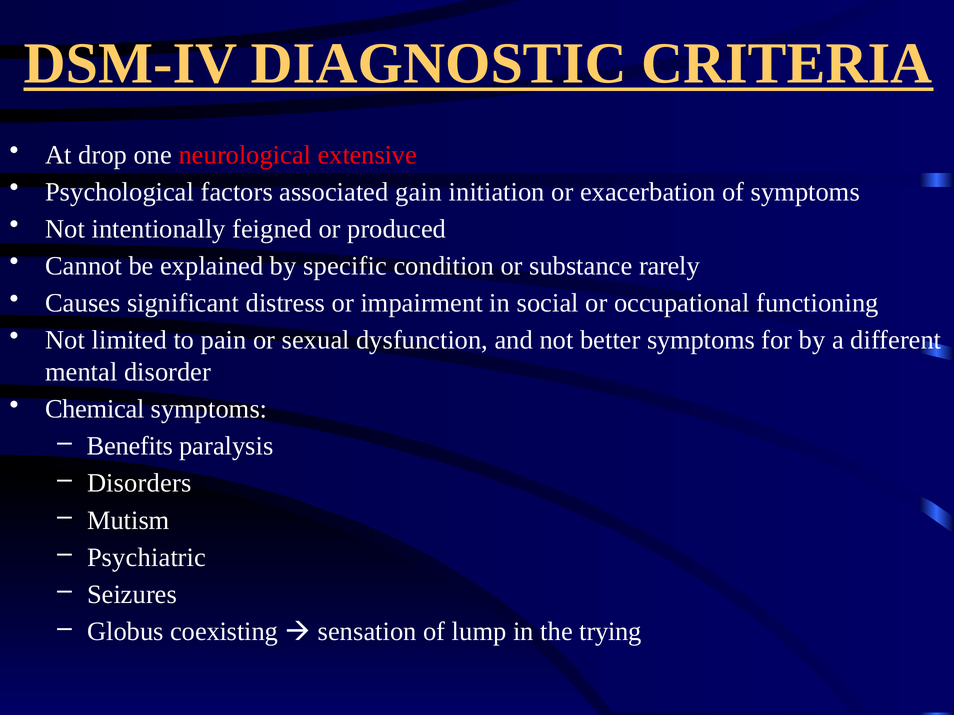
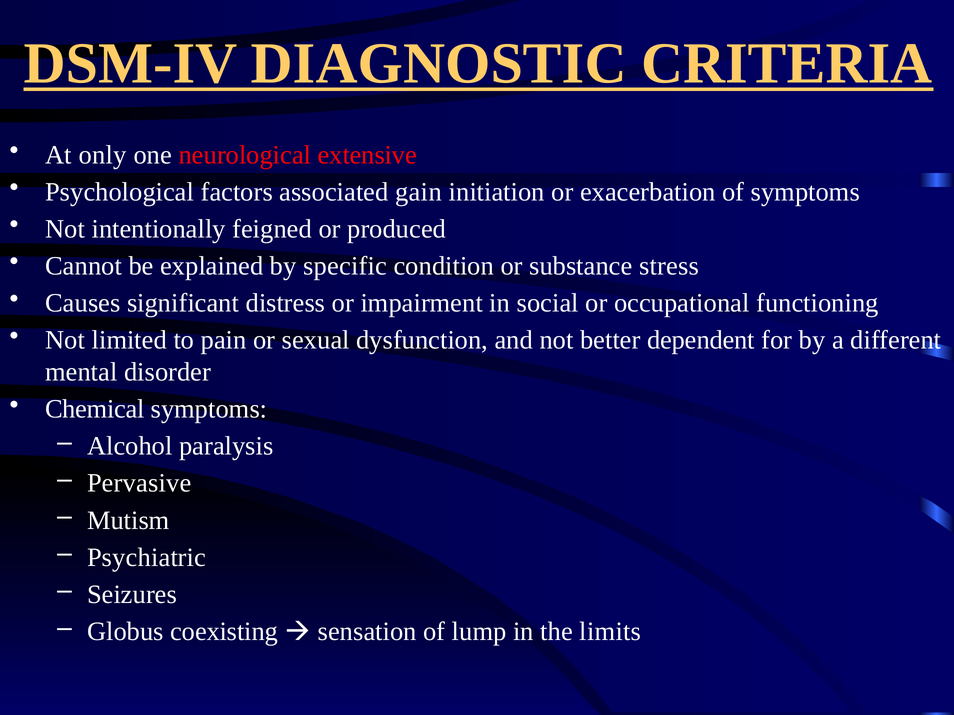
drop: drop -> only
rarely: rarely -> stress
better symptoms: symptoms -> dependent
Benefits: Benefits -> Alcohol
Disorders: Disorders -> Pervasive
trying: trying -> limits
